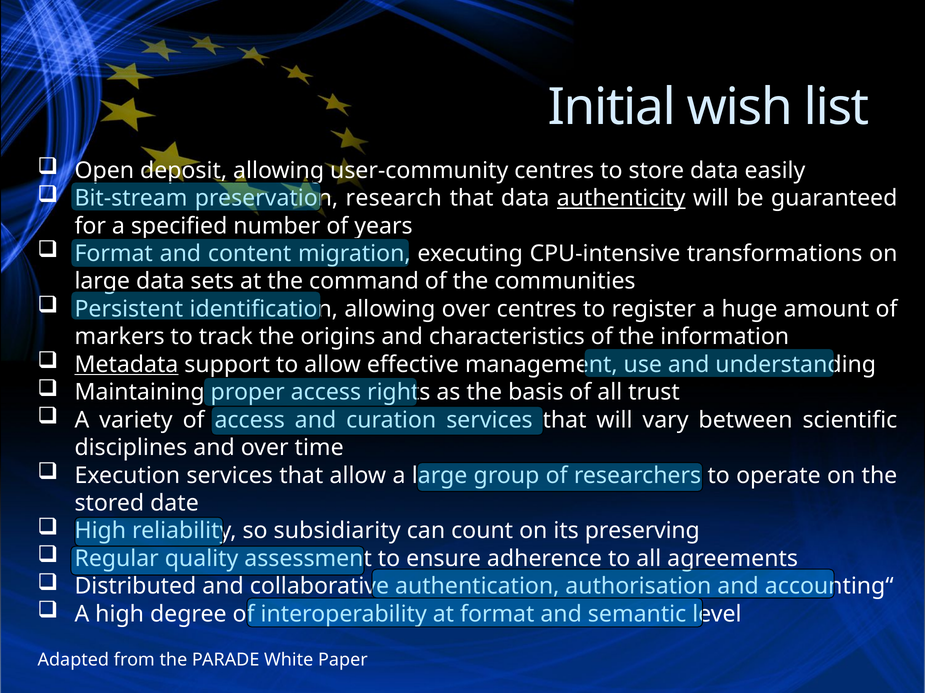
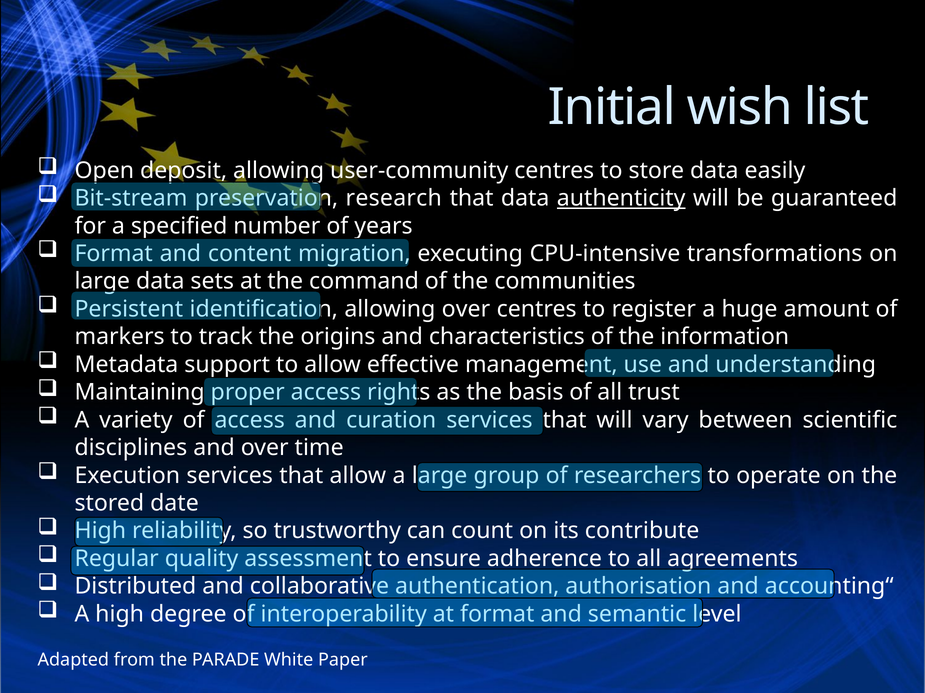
Metadata underline: present -> none
subsidiarity: subsidiarity -> trustworthy
preserving: preserving -> contribute
